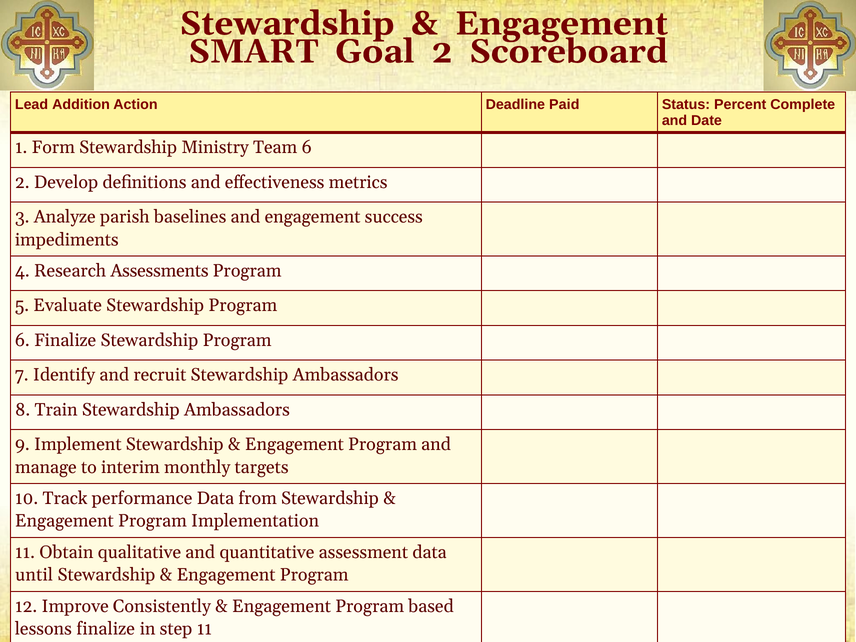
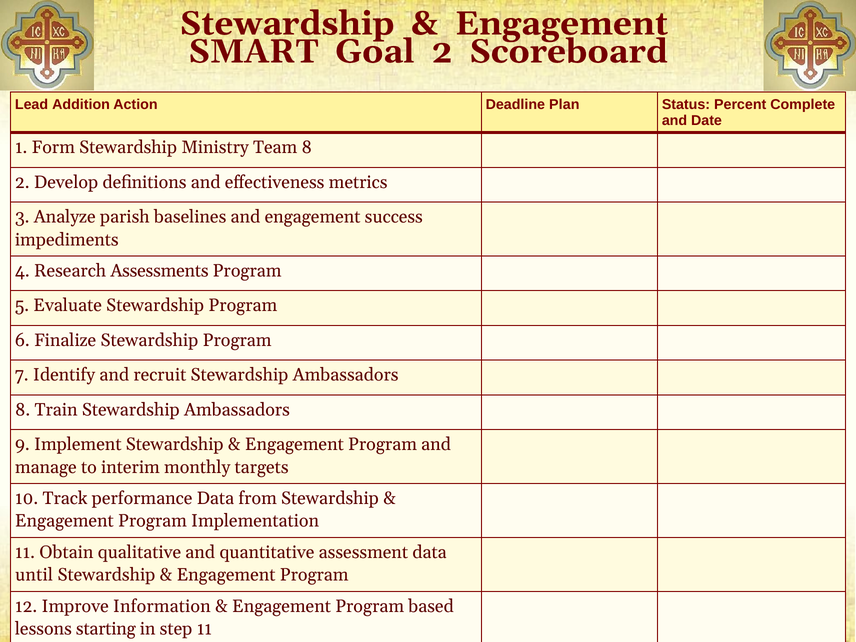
Paid: Paid -> Plan
Team 6: 6 -> 8
Consistently: Consistently -> Information
lessons finalize: finalize -> starting
